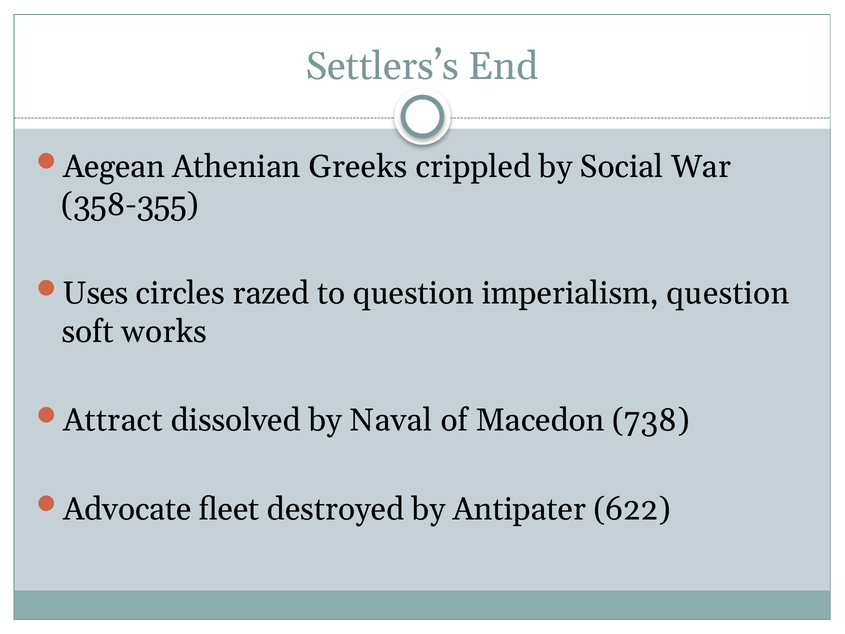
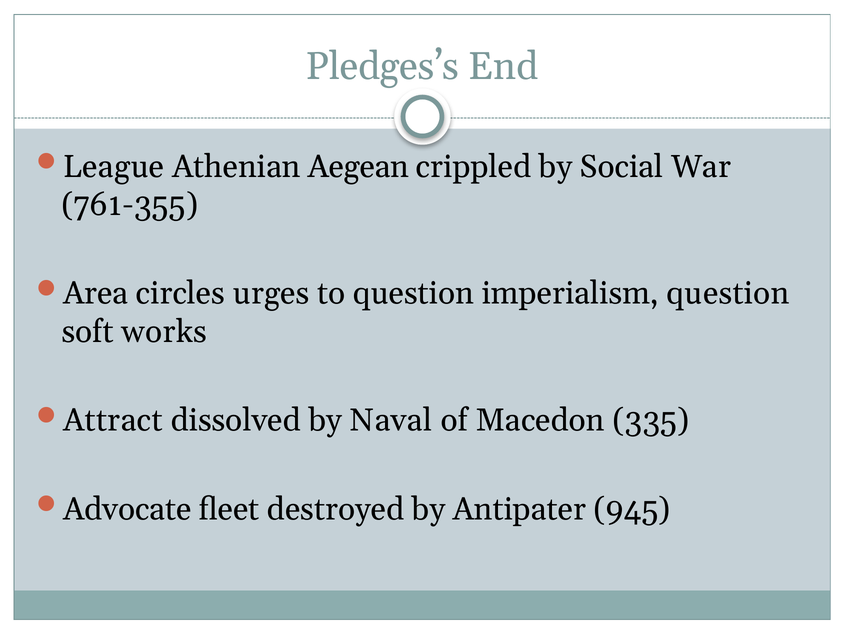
Settlers’s: Settlers’s -> Pledges’s
Aegean: Aegean -> League
Greeks: Greeks -> Aegean
358-355: 358-355 -> 761-355
Uses: Uses -> Area
razed: razed -> urges
738: 738 -> 335
622: 622 -> 945
